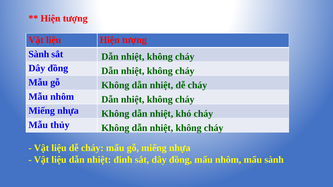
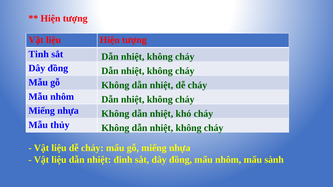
Sành at (39, 54): Sành -> Tinh
